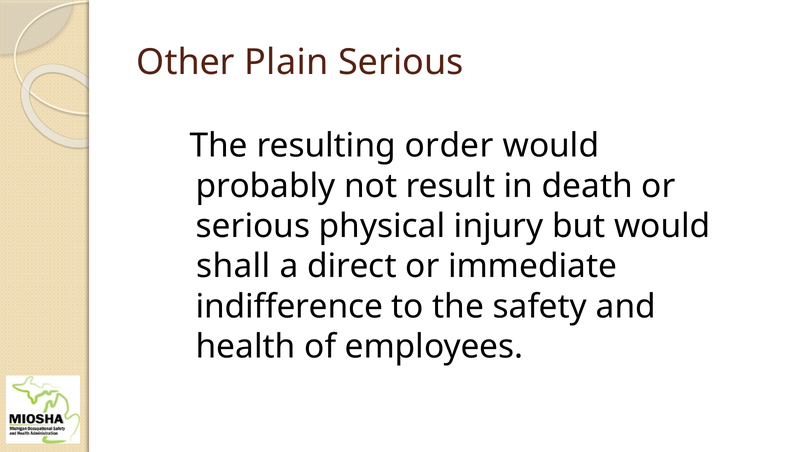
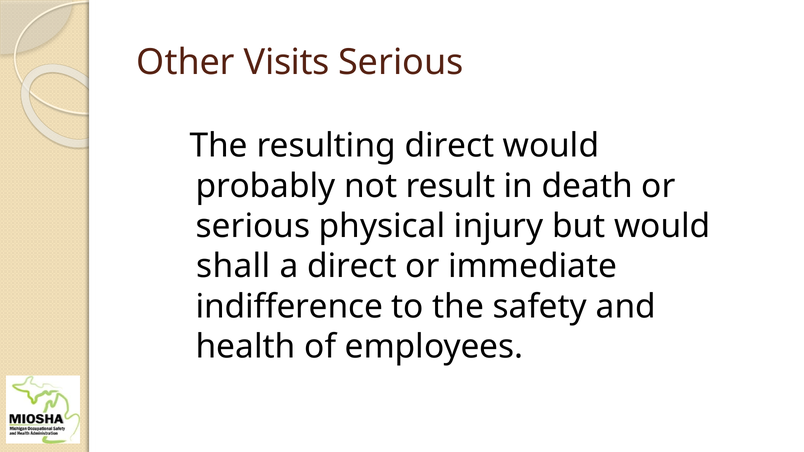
Plain: Plain -> Visits
resulting order: order -> direct
